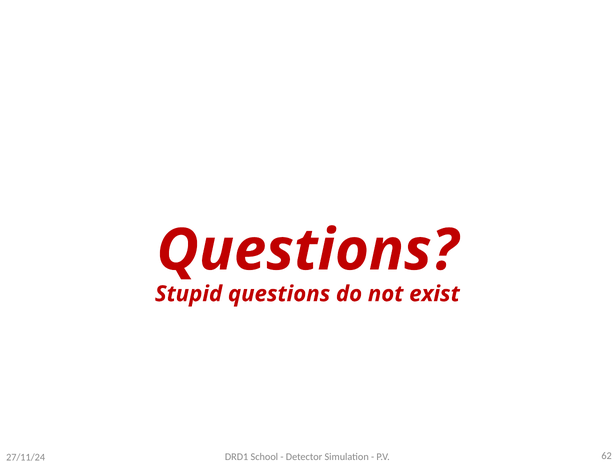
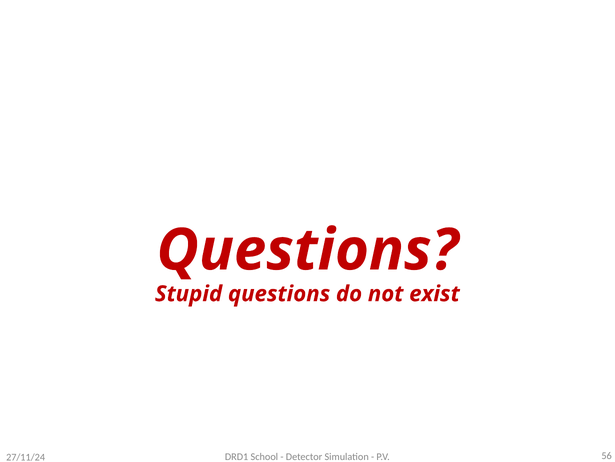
62: 62 -> 56
